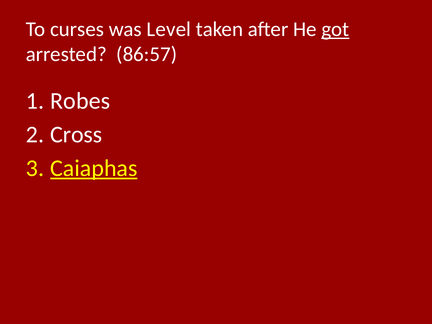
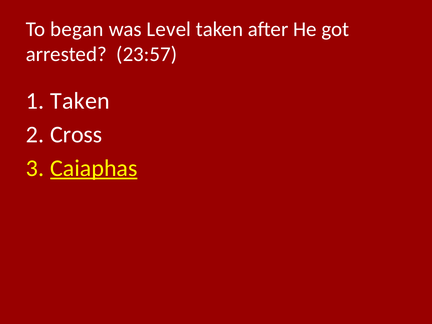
curses: curses -> began
got underline: present -> none
86:57: 86:57 -> 23:57
Robes at (80, 101): Robes -> Taken
